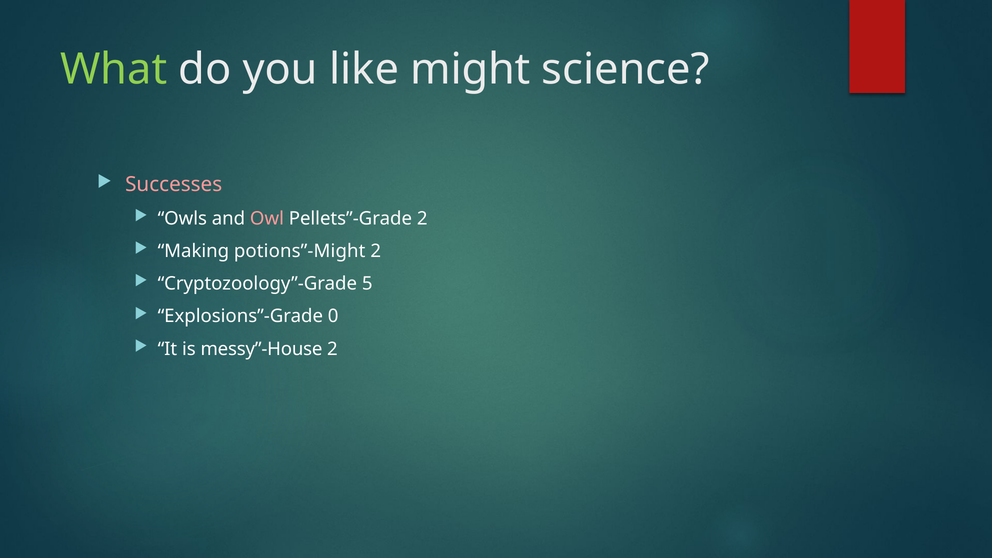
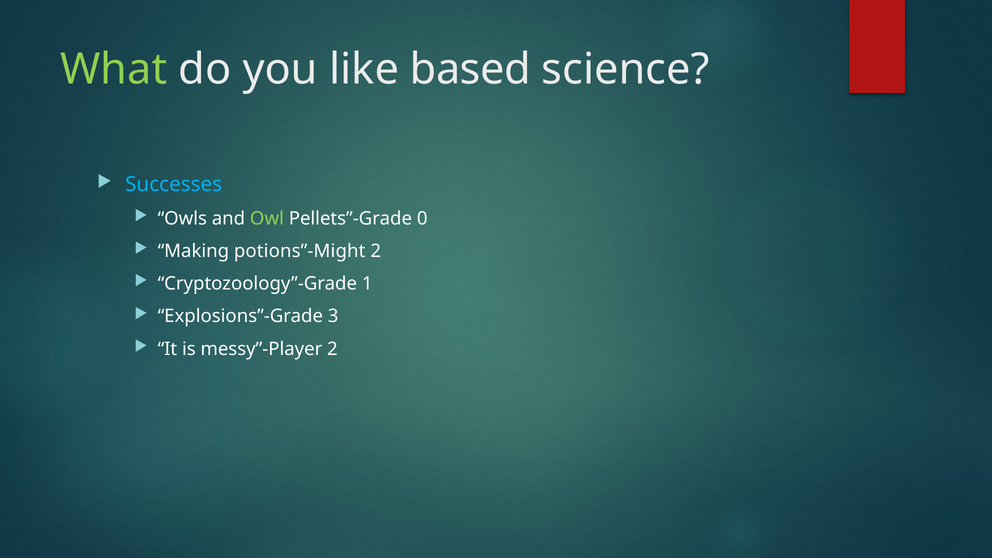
might: might -> based
Successes colour: pink -> light blue
Owl colour: pink -> light green
Pellets”-Grade 2: 2 -> 0
5: 5 -> 1
0: 0 -> 3
messy”-House: messy”-House -> messy”-Player
